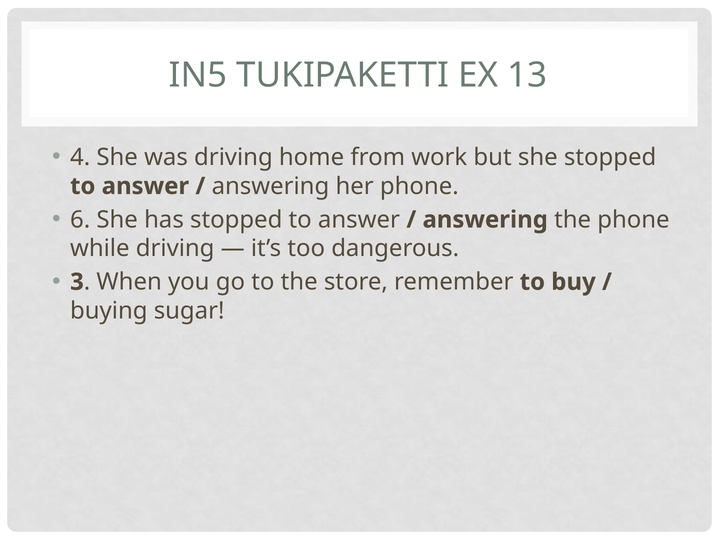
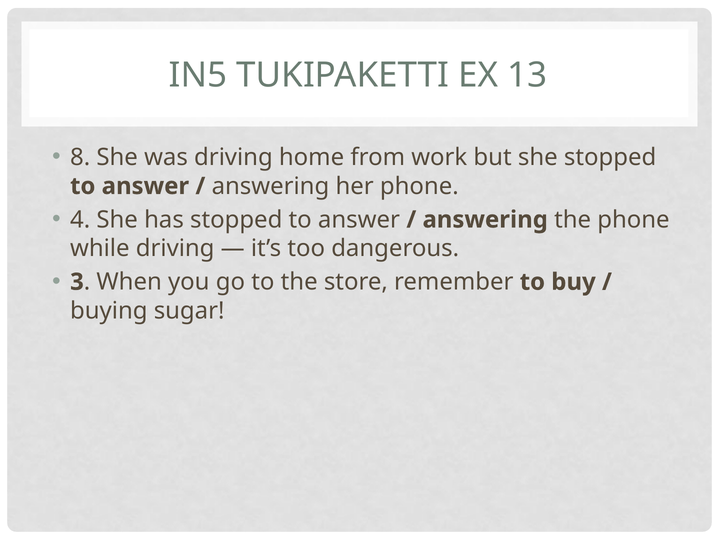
4: 4 -> 8
6: 6 -> 4
